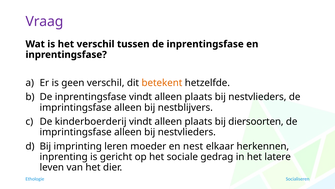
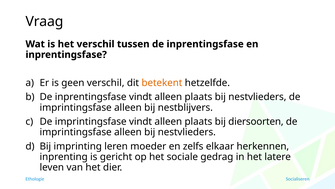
Vraag colour: purple -> black
kinderboerderij at (91, 121): kinderboerderij -> imprintingsfase
nest: nest -> zelfs
